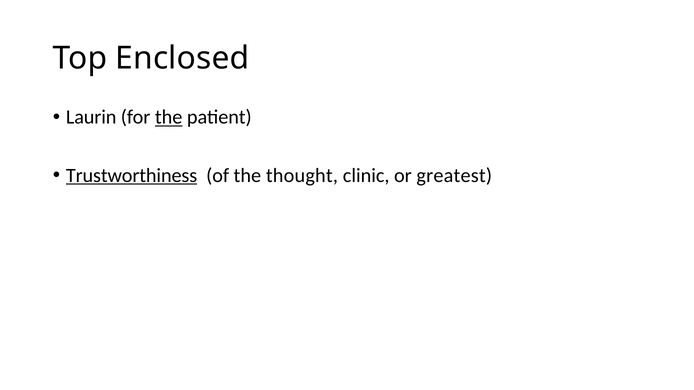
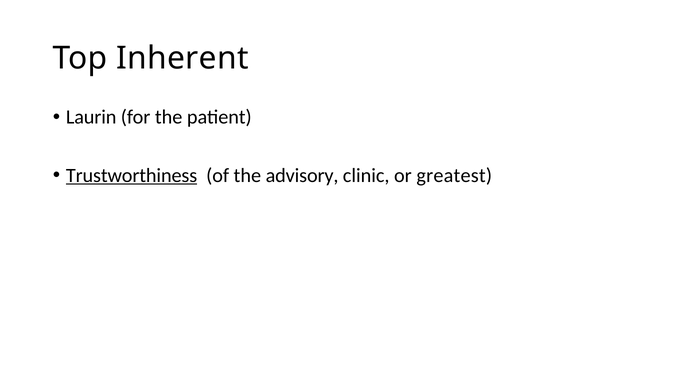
Enclosed: Enclosed -> Inherent
the at (169, 117) underline: present -> none
thought: thought -> advisory
